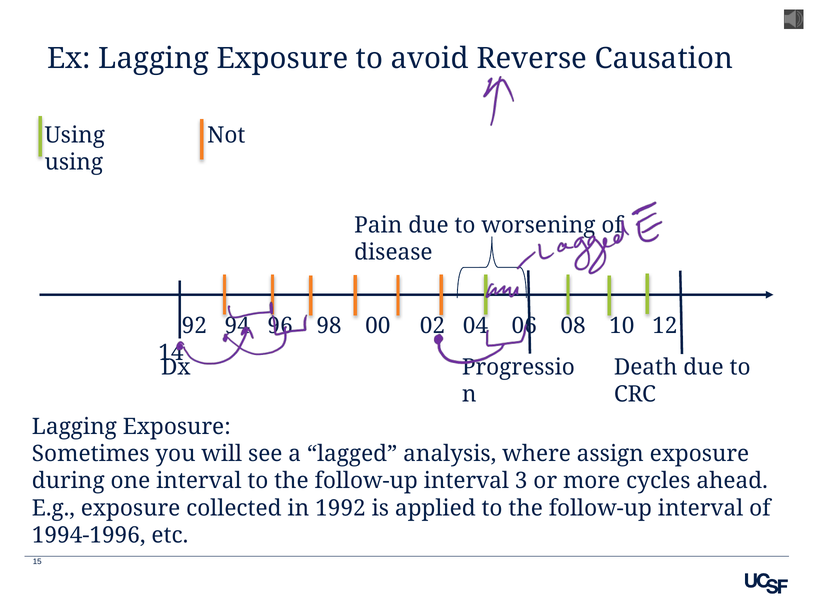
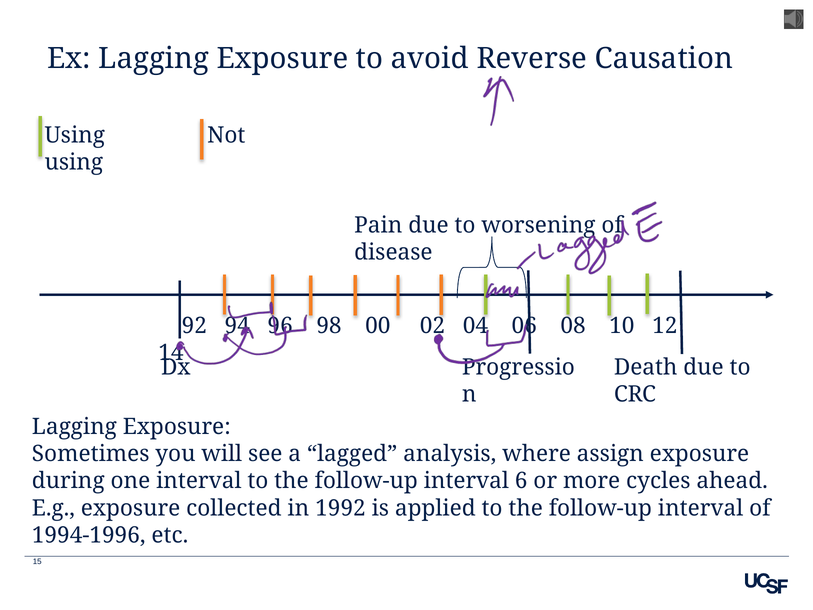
3: 3 -> 6
